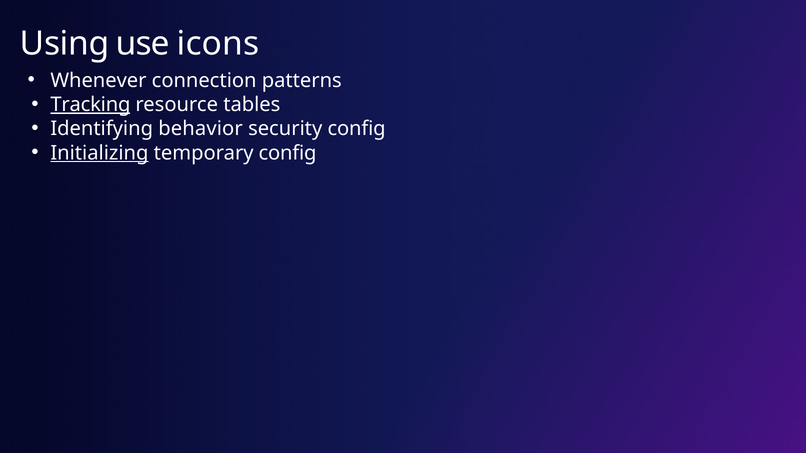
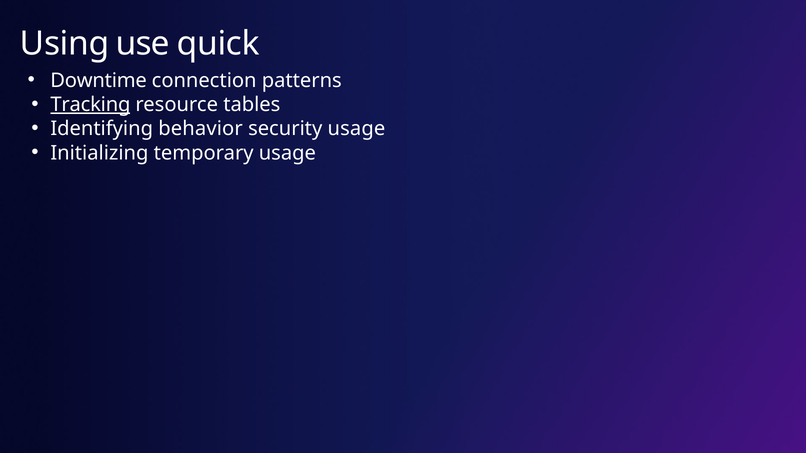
icons: icons -> quick
Whenever: Whenever -> Downtime
security config: config -> usage
Initializing underline: present -> none
temporary config: config -> usage
